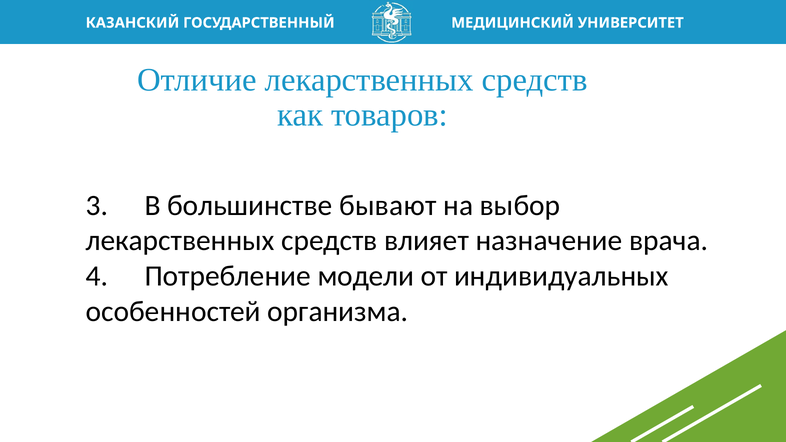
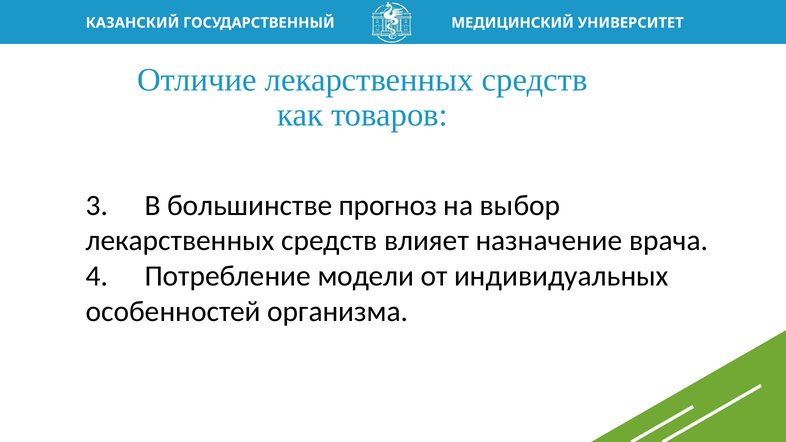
бывают: бывают -> прогноз
